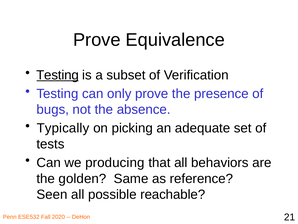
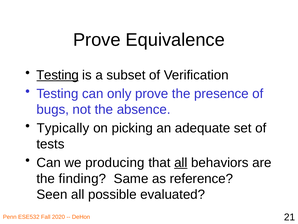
all at (181, 162) underline: none -> present
golden: golden -> finding
reachable: reachable -> evaluated
